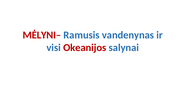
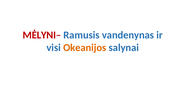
Okeanijos colour: red -> orange
